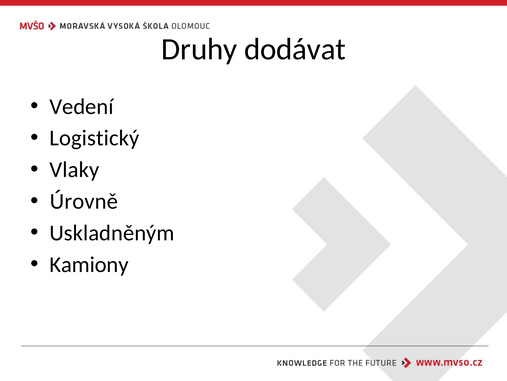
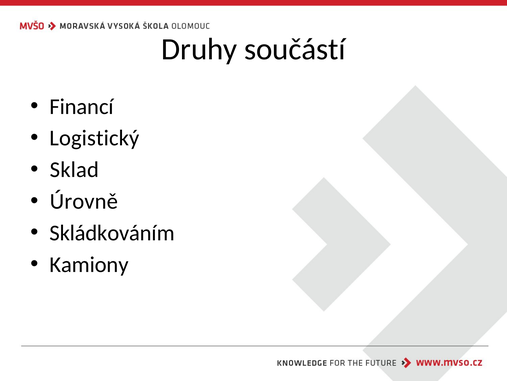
dodávat: dodávat -> součástí
Vedení: Vedení -> Financí
Vlaky: Vlaky -> Sklad
Uskladněným: Uskladněným -> Skládkováním
